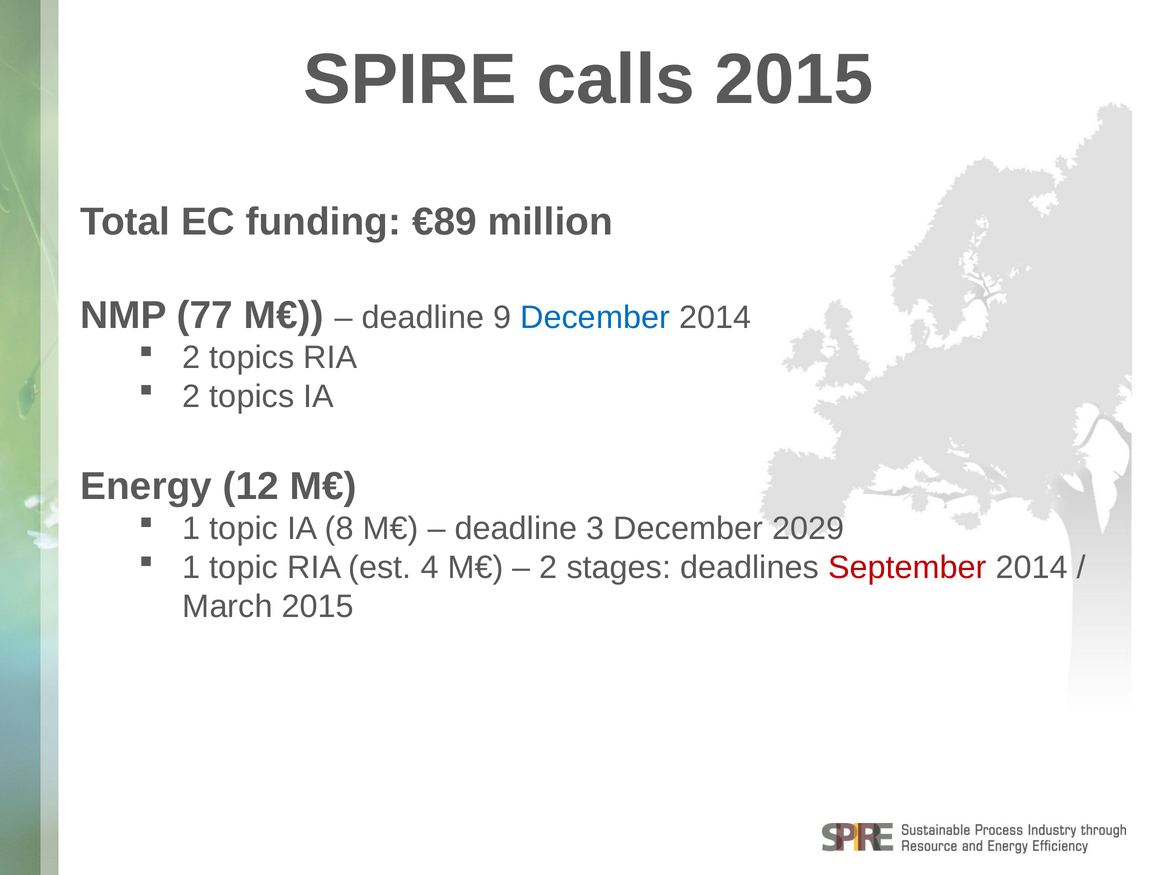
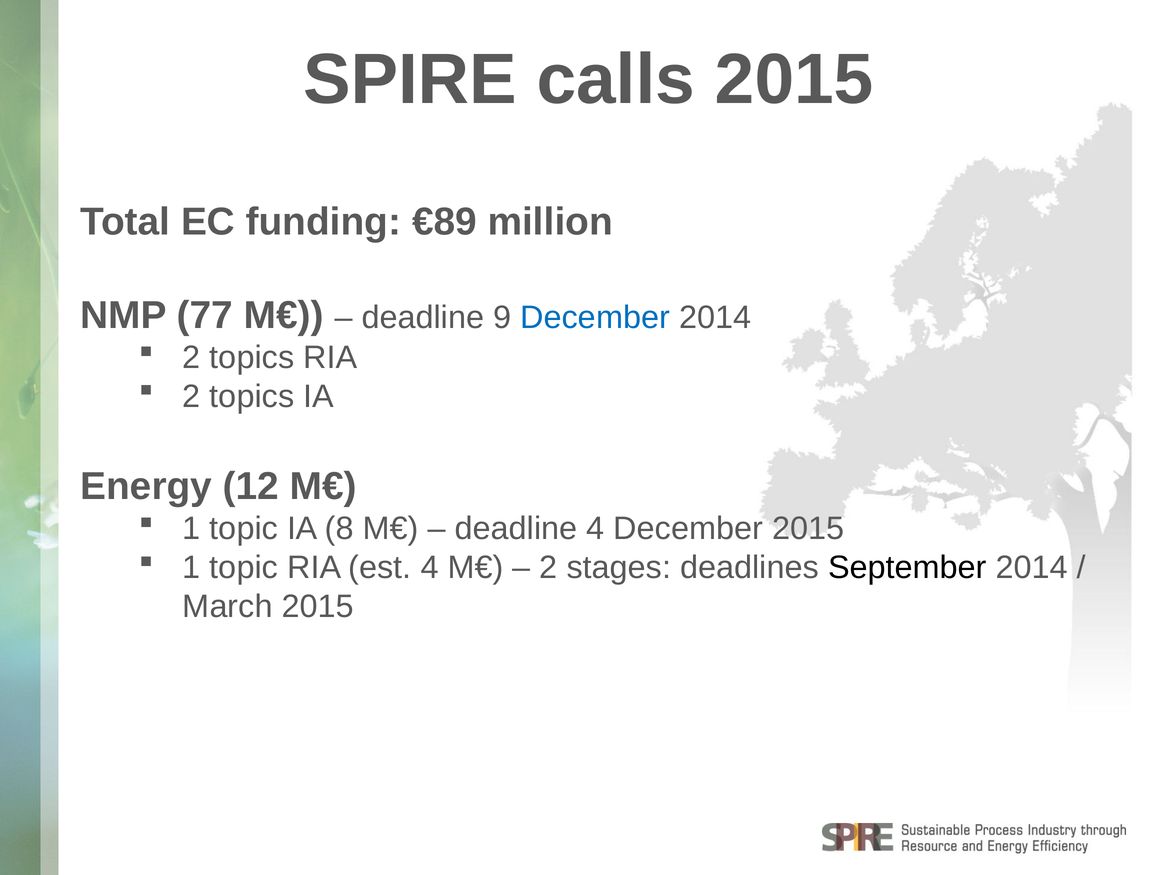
deadline 3: 3 -> 4
December 2029: 2029 -> 2015
September colour: red -> black
